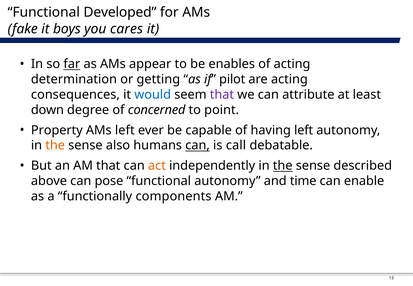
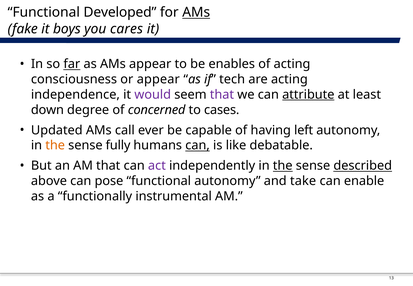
AMs at (196, 12) underline: none -> present
determination: determination -> consciousness
or getting: getting -> appear
pilot: pilot -> tech
consequences: consequences -> independence
would colour: blue -> purple
attribute underline: none -> present
point: point -> cases
Property: Property -> Updated
AMs left: left -> call
also: also -> fully
call: call -> like
act colour: orange -> purple
described underline: none -> present
time: time -> take
components: components -> instrumental
